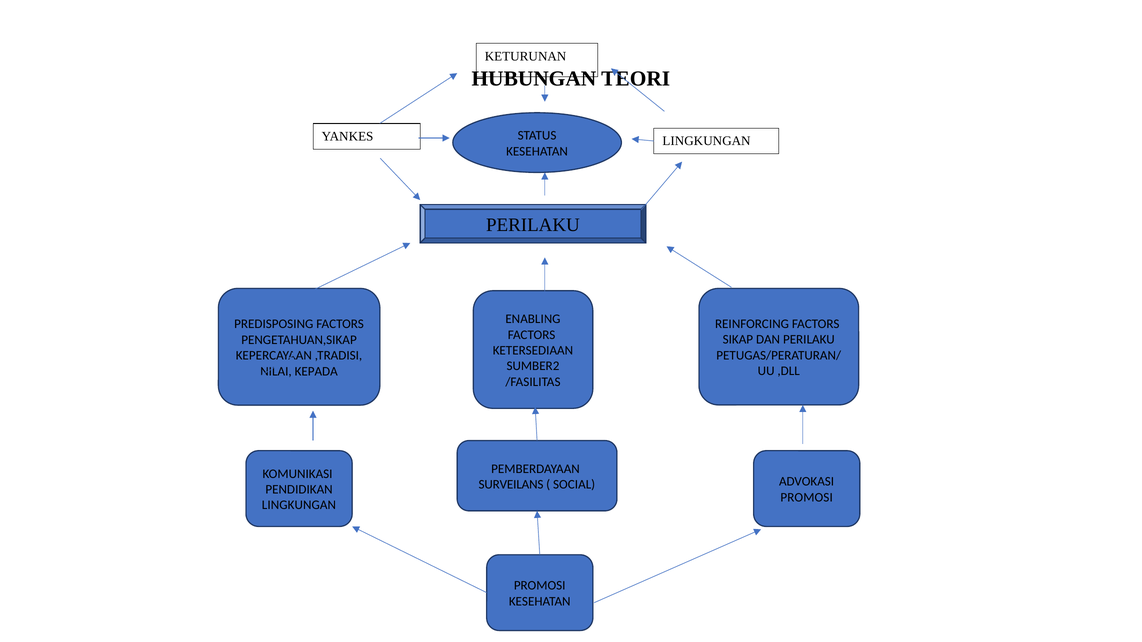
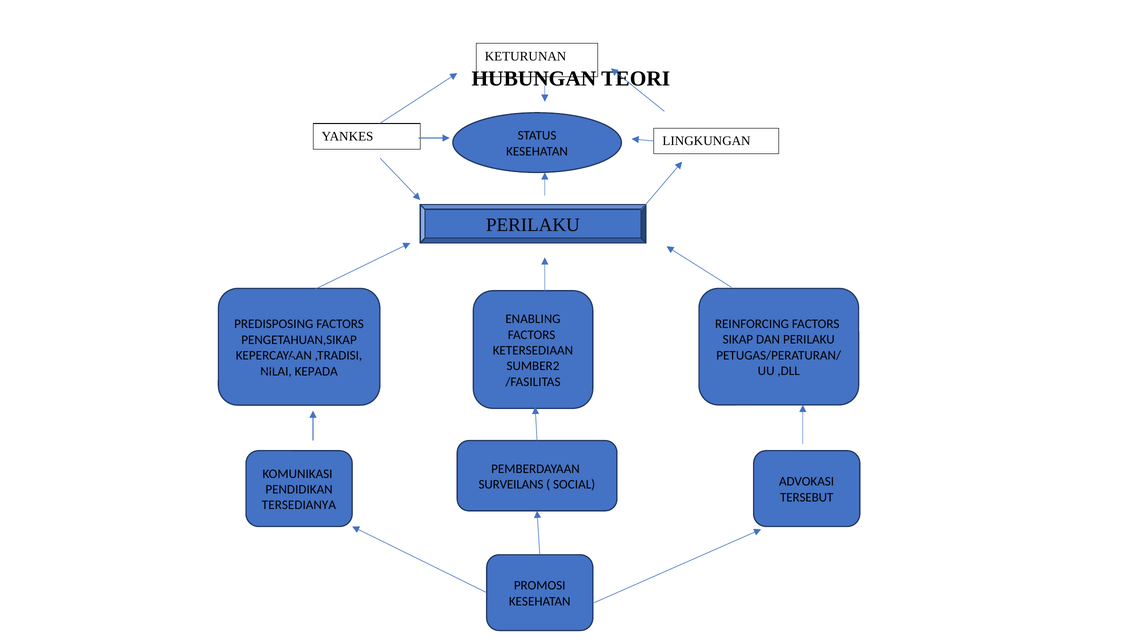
PROMOSI at (807, 498): PROMOSI -> TERSEBUT
LINGKUNGAN at (299, 505): LINGKUNGAN -> TERSEDIANYA
